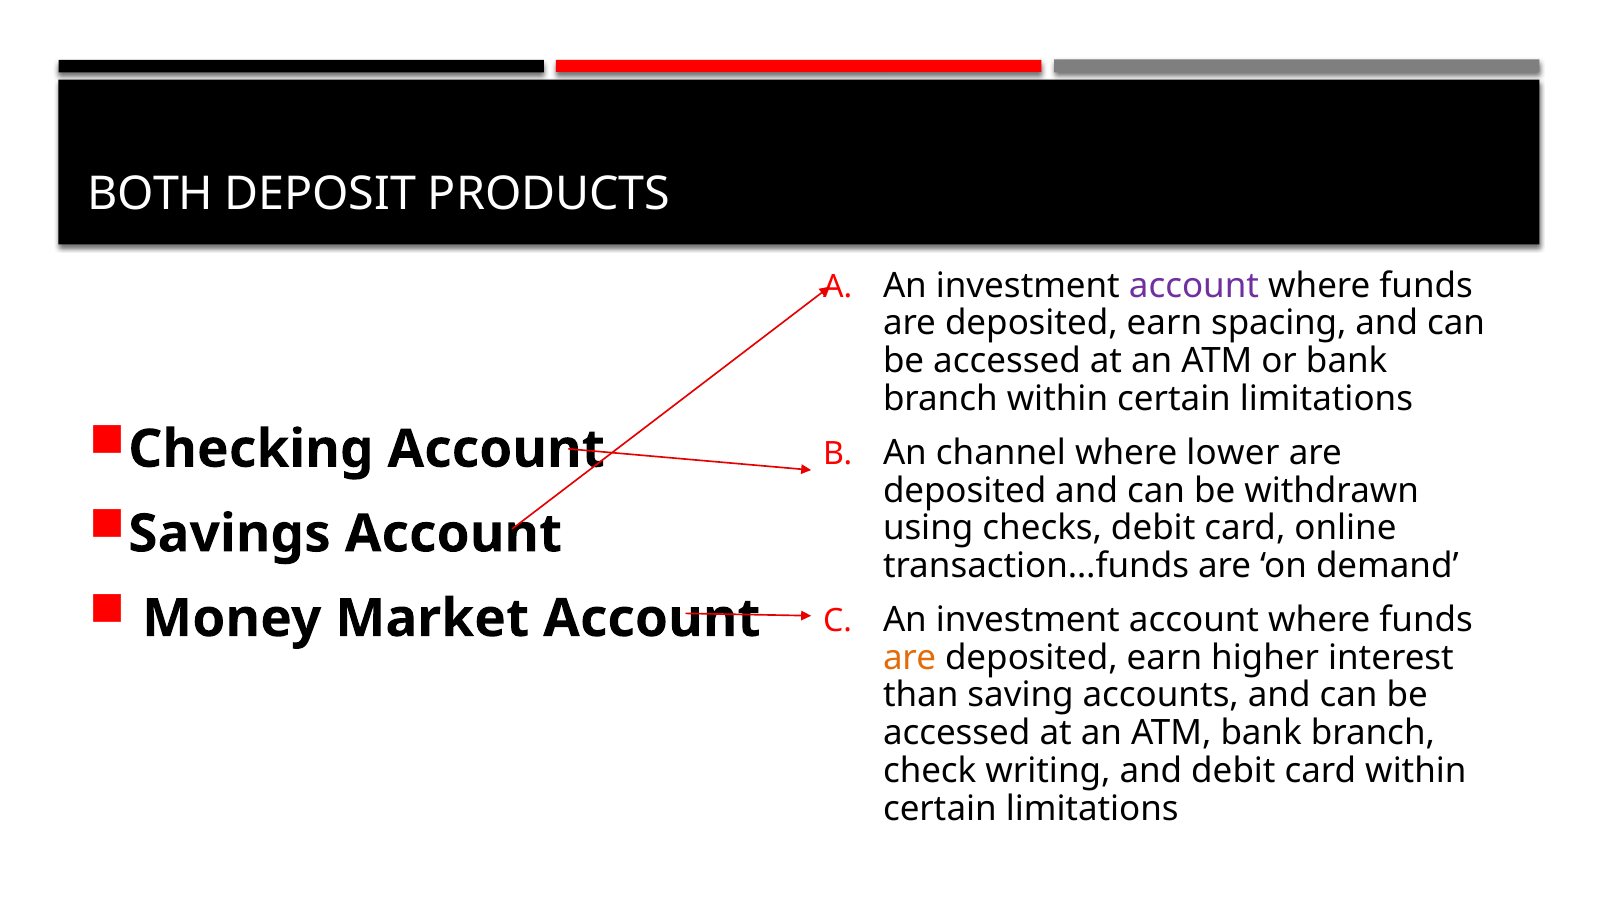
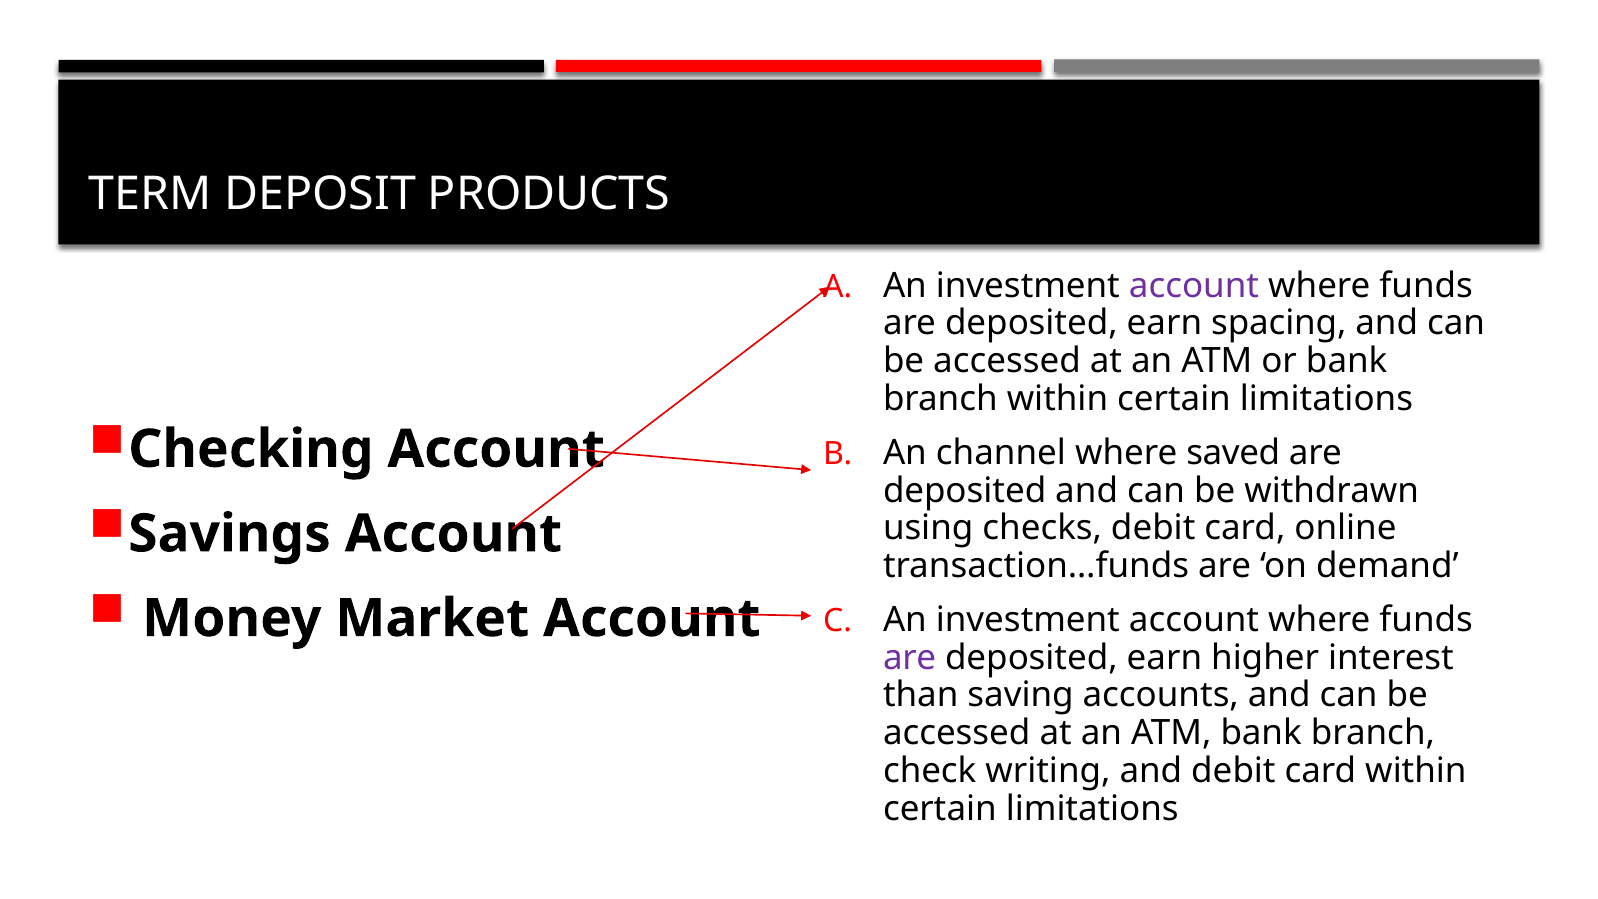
BOTH: BOTH -> TERM
lower: lower -> saved
are at (910, 658) colour: orange -> purple
